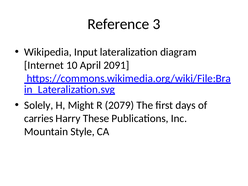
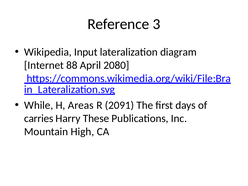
10: 10 -> 88
2091: 2091 -> 2080
Solely: Solely -> While
Might: Might -> Areas
2079: 2079 -> 2091
Style: Style -> High
